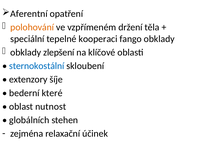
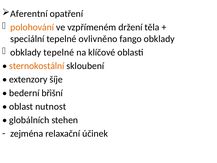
kooperaci: kooperaci -> ovlivněno
obklady zlepšení: zlepšení -> tepelné
sternokostální colour: blue -> orange
které: které -> břišní
